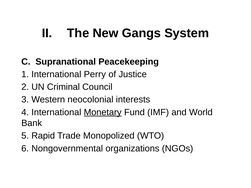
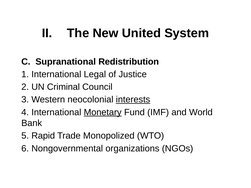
Gangs: Gangs -> United
Peacekeeping: Peacekeeping -> Redistribution
Perry: Perry -> Legal
interests underline: none -> present
